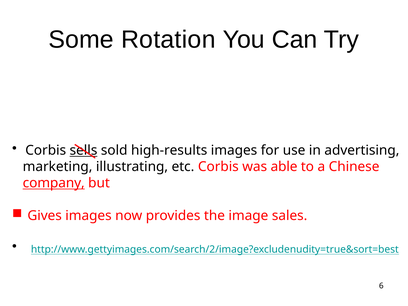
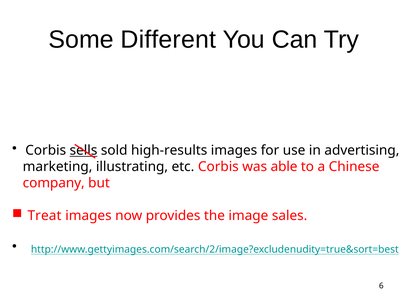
Rotation: Rotation -> Different
company underline: present -> none
Gives: Gives -> Treat
